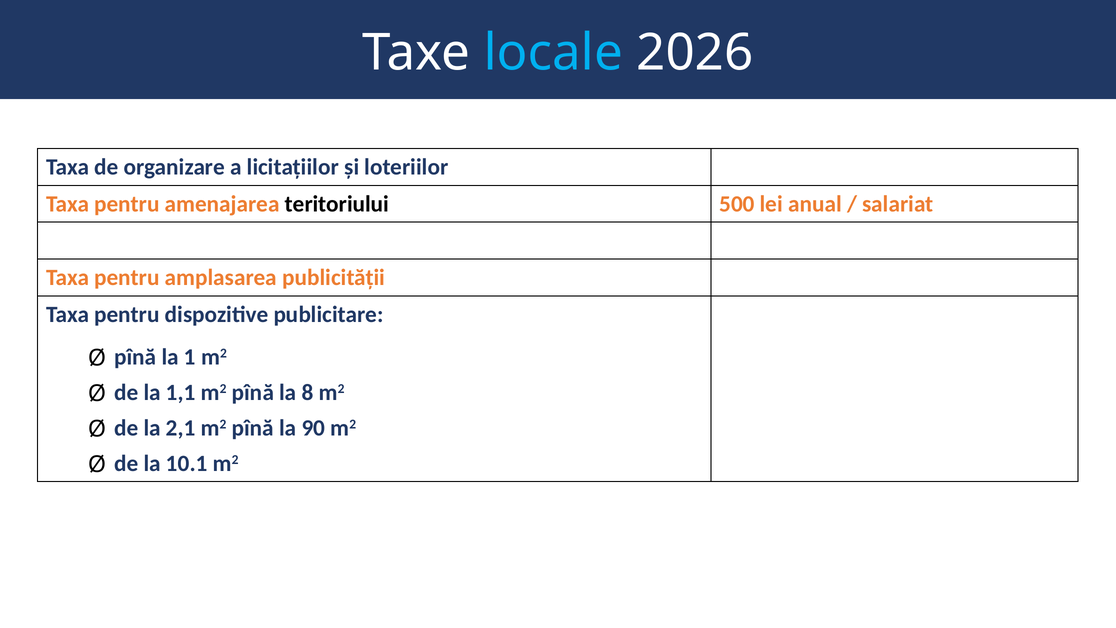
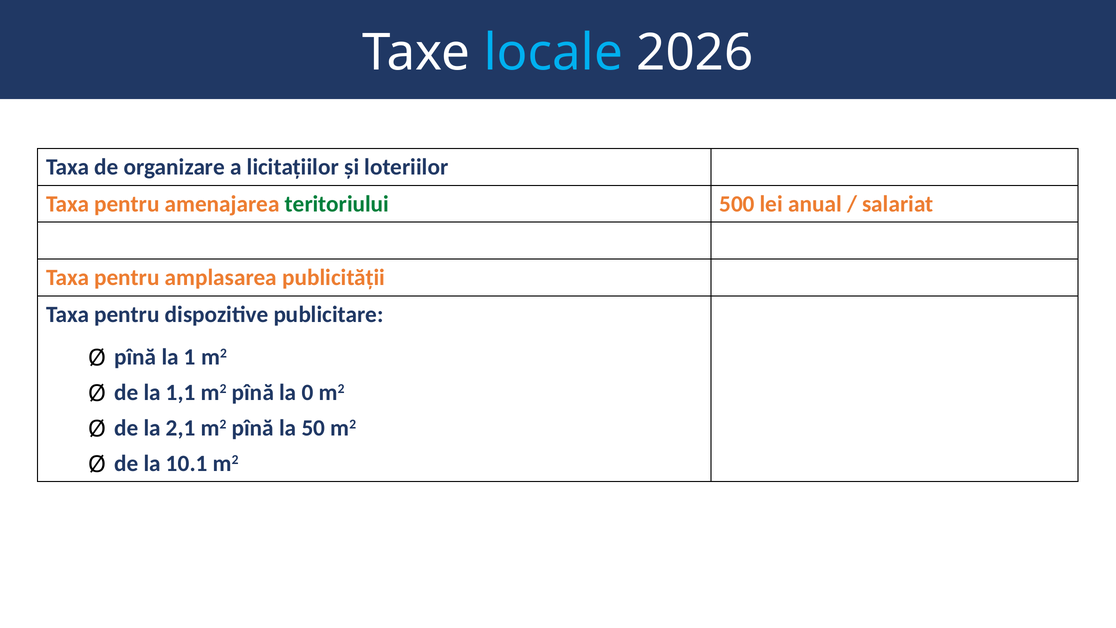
teritoriului colour: black -> green
8: 8 -> 0
90: 90 -> 50
